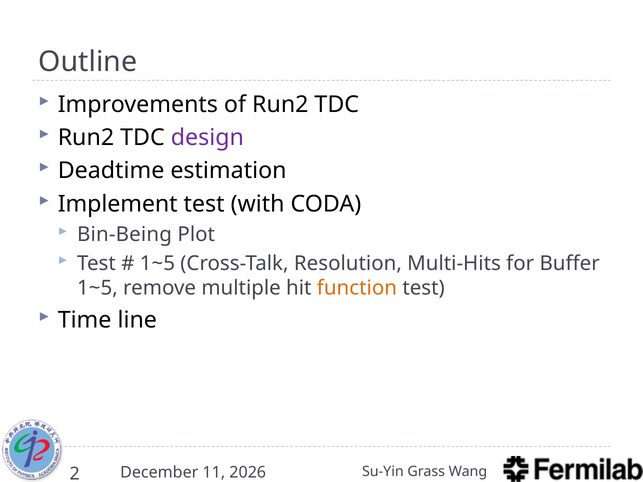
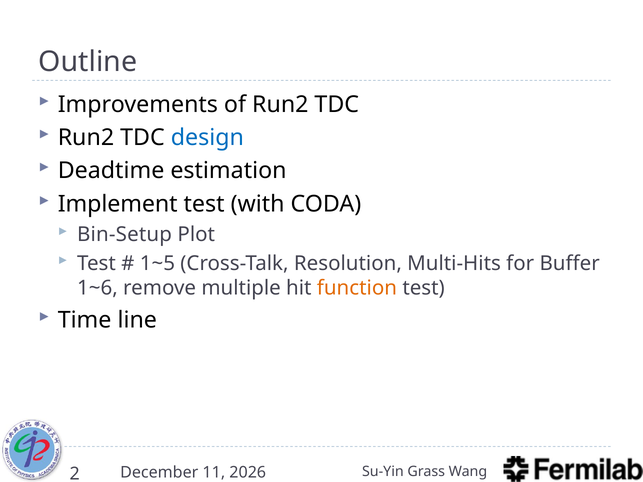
design colour: purple -> blue
Bin-Being: Bin-Being -> Bin-Setup
1~5 at (97, 288): 1~5 -> 1~6
